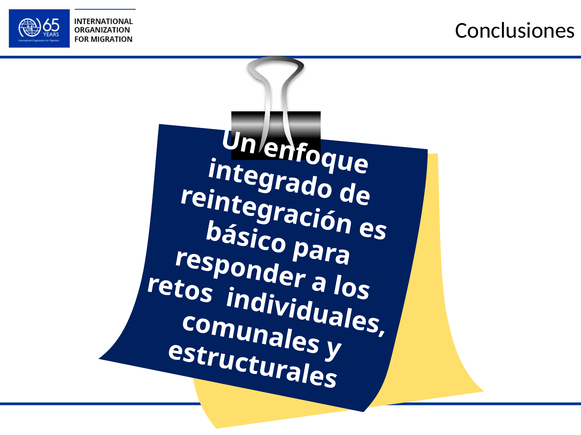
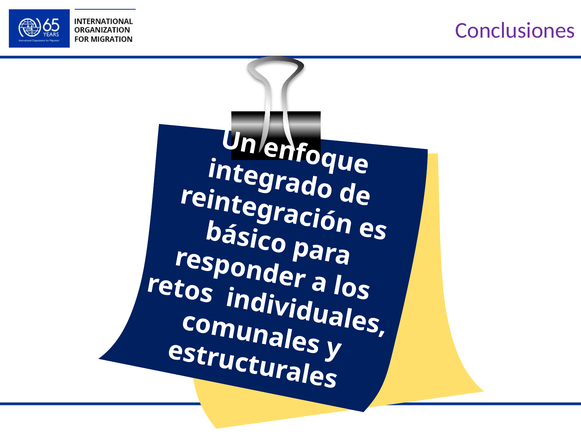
Conclusiones colour: black -> purple
